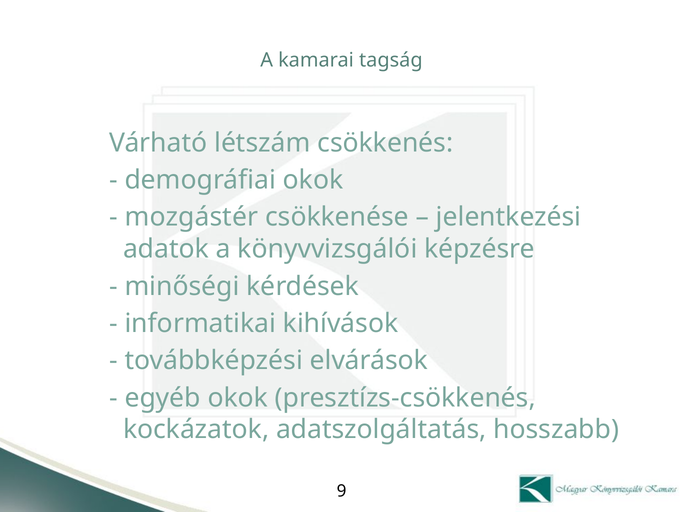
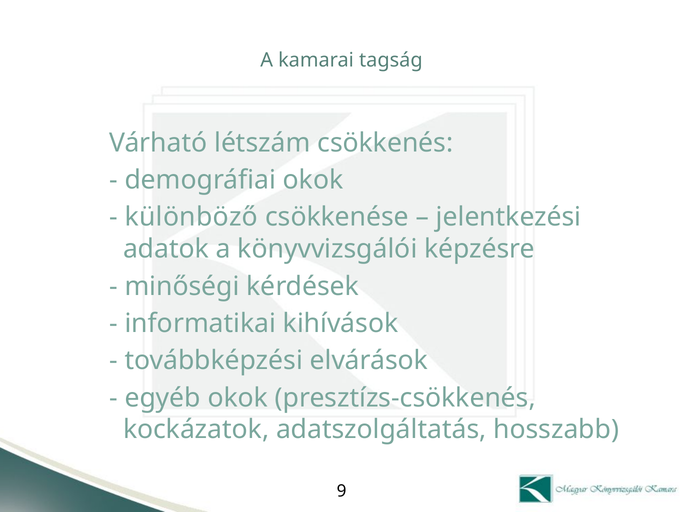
mozgástér: mozgástér -> különböző
